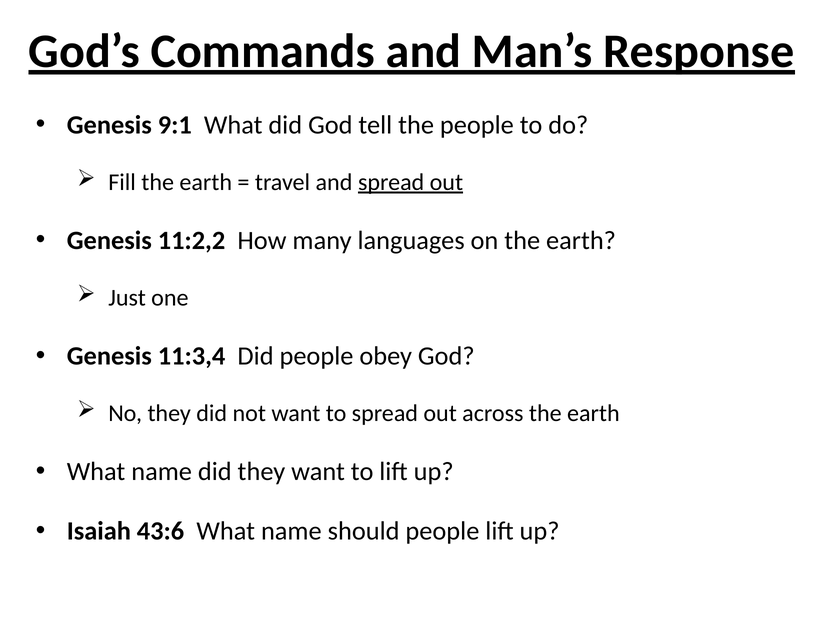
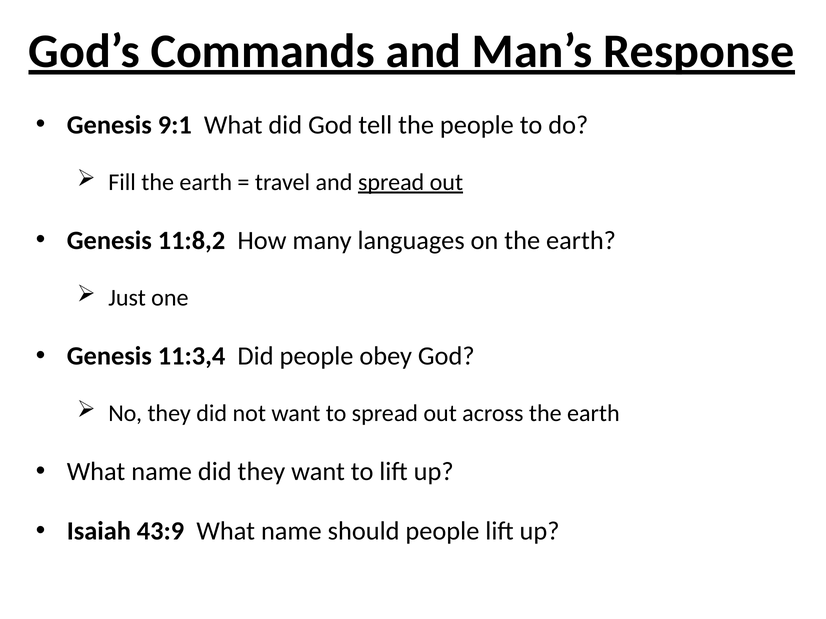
11:2,2: 11:2,2 -> 11:8,2
43:6: 43:6 -> 43:9
